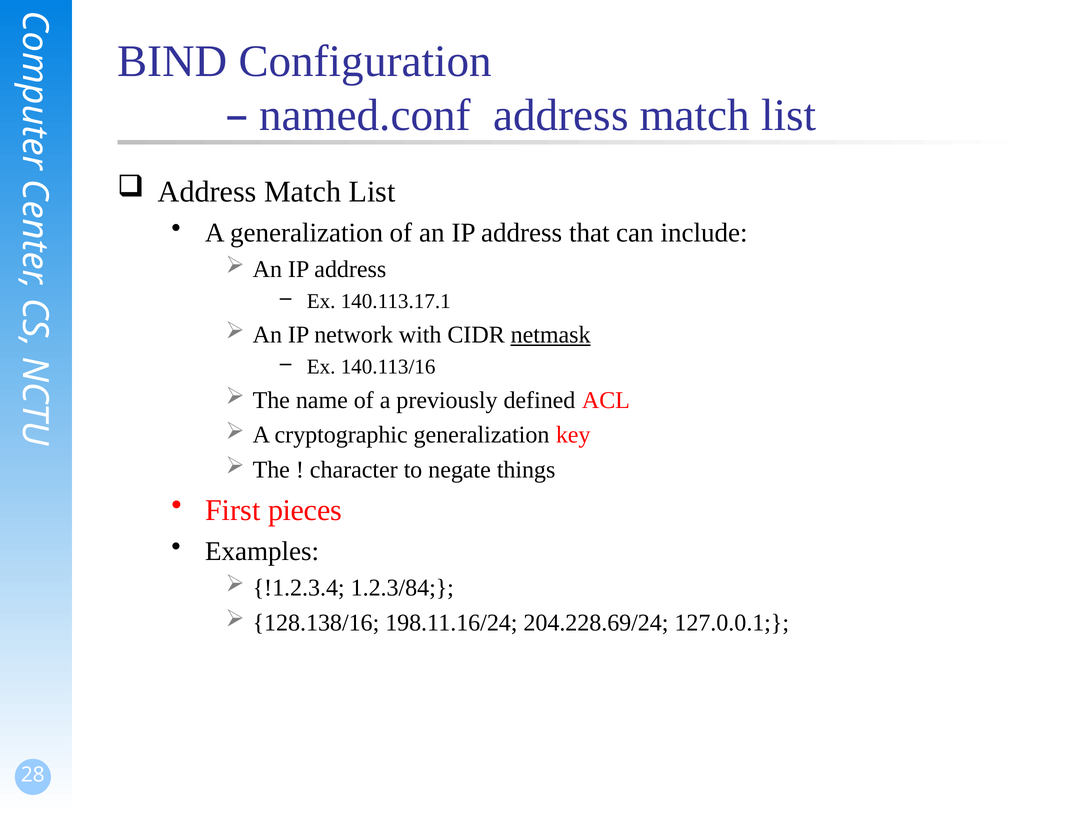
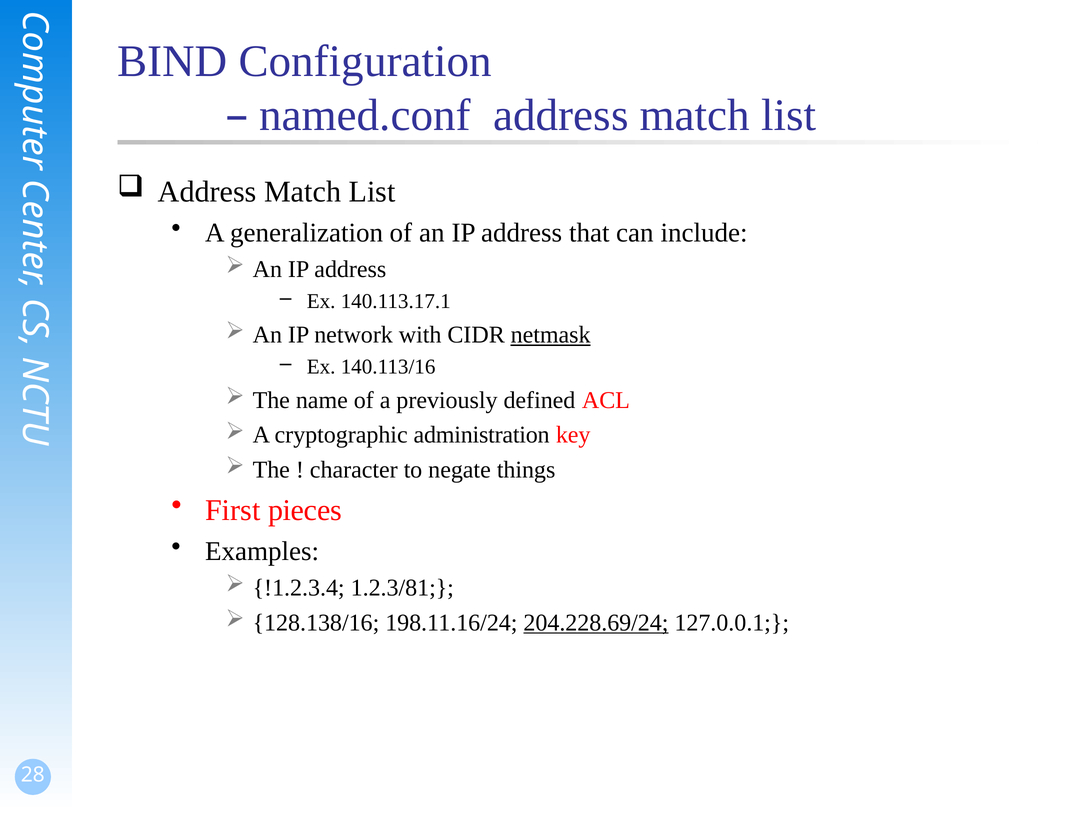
cryptographic generalization: generalization -> administration
1.2.3/84: 1.2.3/84 -> 1.2.3/81
204.228.69/24 underline: none -> present
